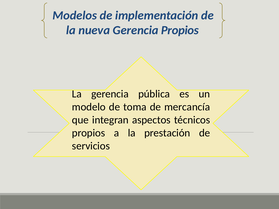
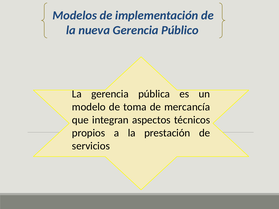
Gerencia Propios: Propios -> Público
